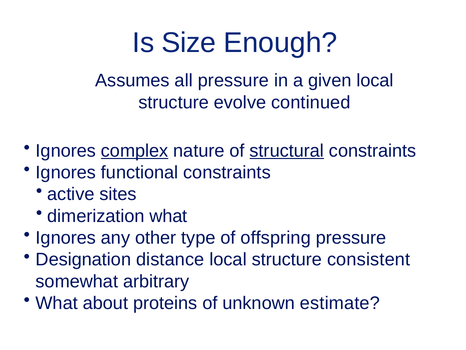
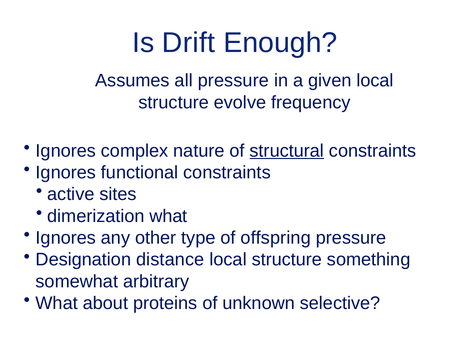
Size: Size -> Drift
continued: continued -> frequency
complex underline: present -> none
consistent: consistent -> something
estimate: estimate -> selective
